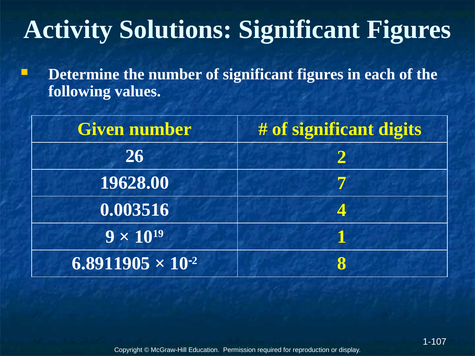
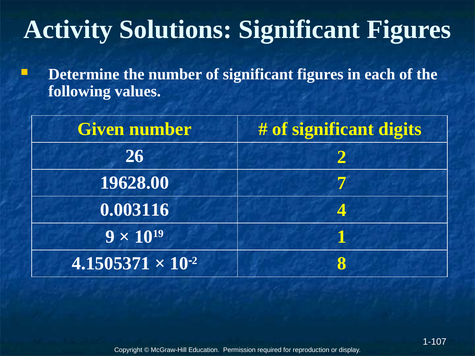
0.003516: 0.003516 -> 0.003116
6.8911905: 6.8911905 -> 4.1505371
